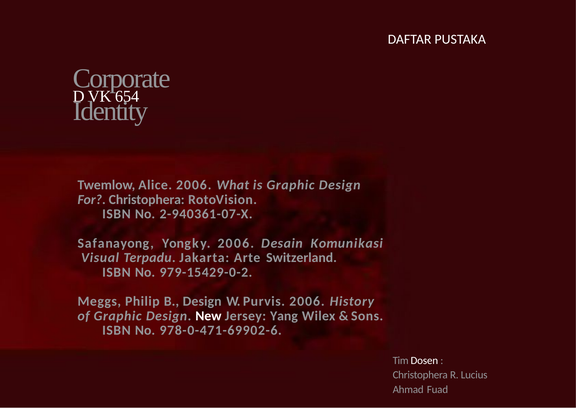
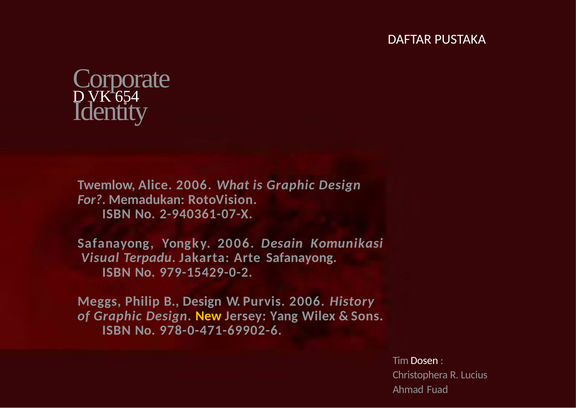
For Christophera: Christophera -> Memadukan
Arte Switzerland: Switzerland -> Safanayong
New colour: white -> yellow
